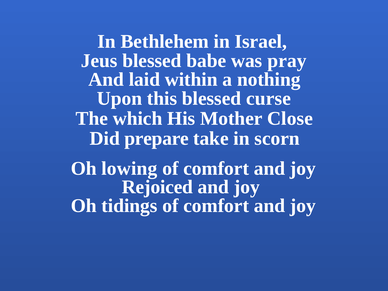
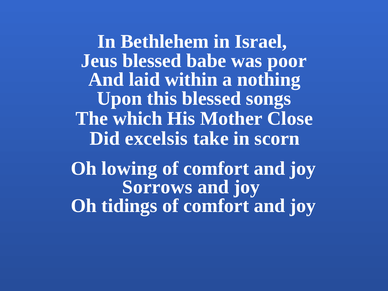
pray: pray -> poor
curse: curse -> songs
prepare: prepare -> excelsis
Rejoiced: Rejoiced -> Sorrows
